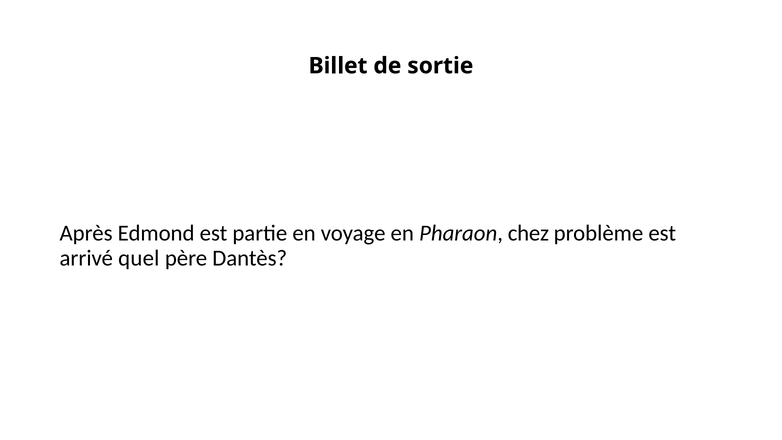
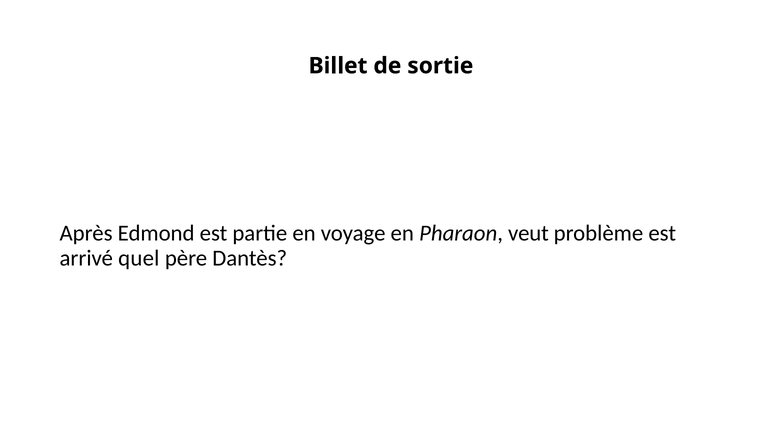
chez: chez -> veut
